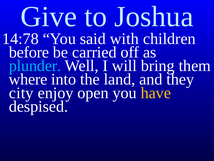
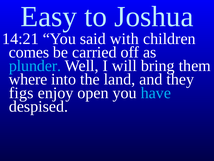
Give: Give -> Easy
14:78: 14:78 -> 14:21
before: before -> comes
city: city -> figs
have colour: yellow -> light blue
